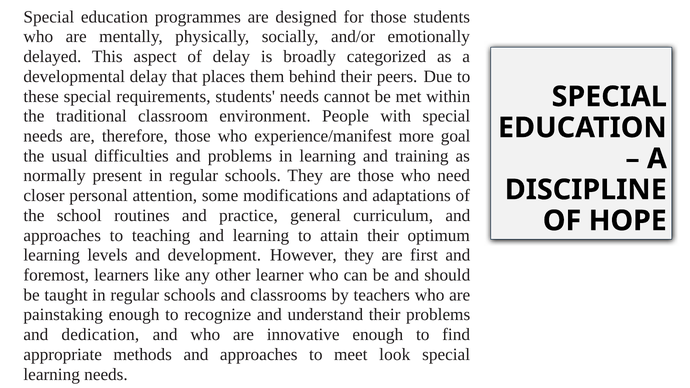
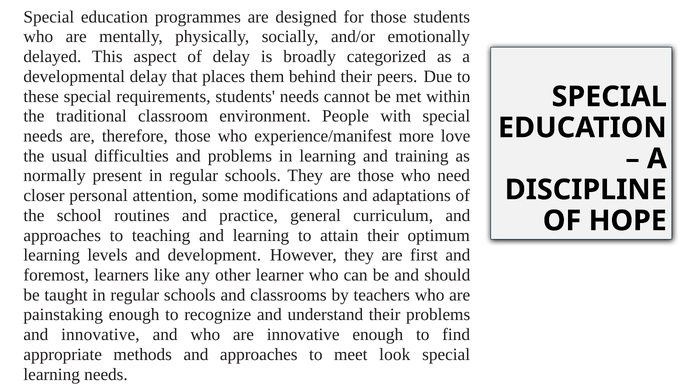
goal: goal -> love
and dedication: dedication -> innovative
